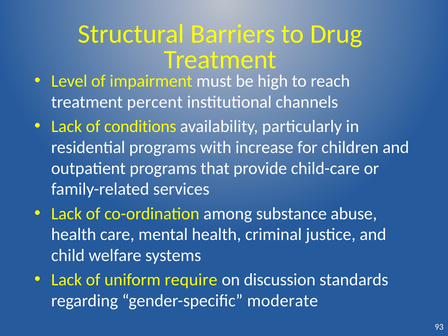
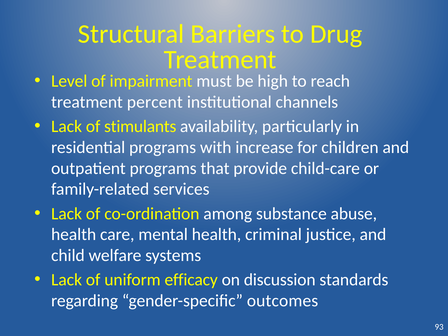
conditions: conditions -> stimulants
require: require -> efficacy
moderate: moderate -> outcomes
